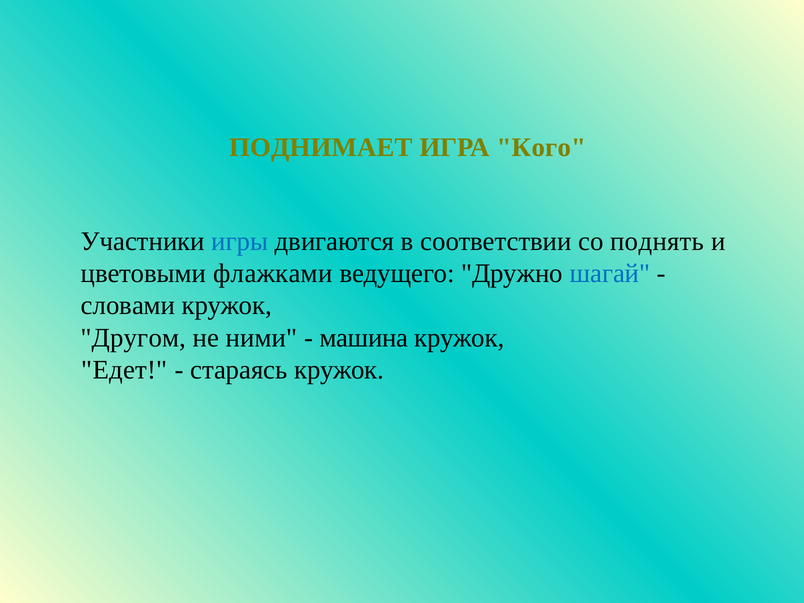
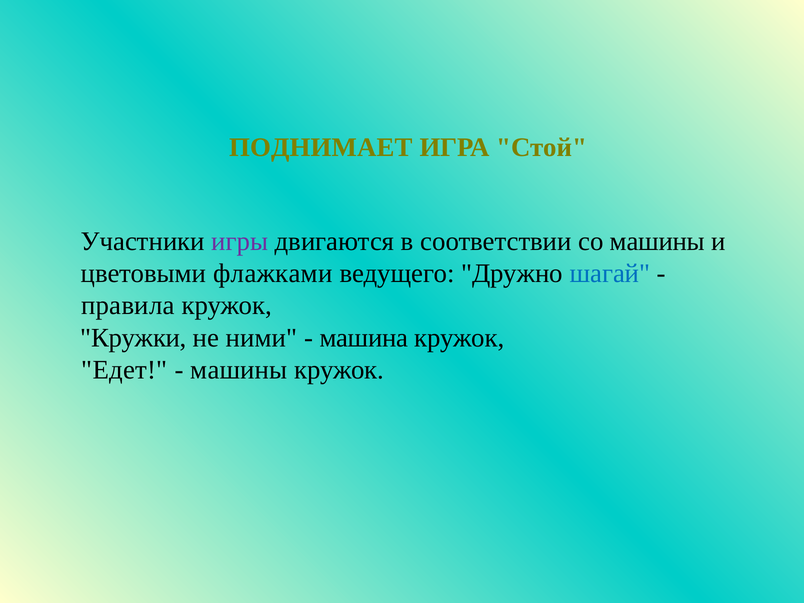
Кого: Кого -> Стой
игры colour: blue -> purple
со поднять: поднять -> машины
словами: словами -> правила
Другом: Другом -> Кружки
стараясь at (239, 370): стараясь -> машины
